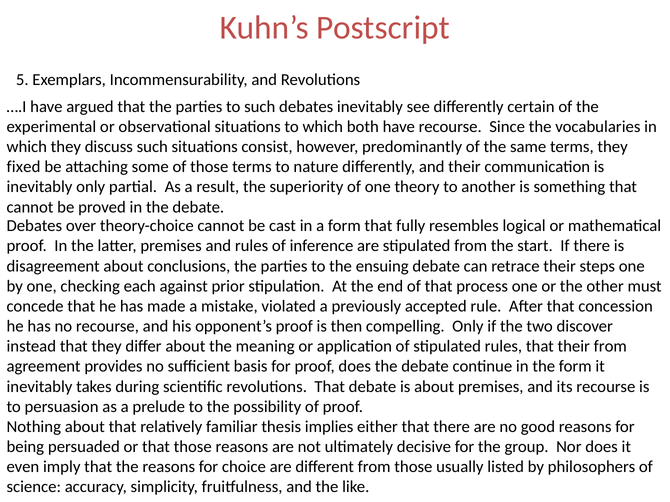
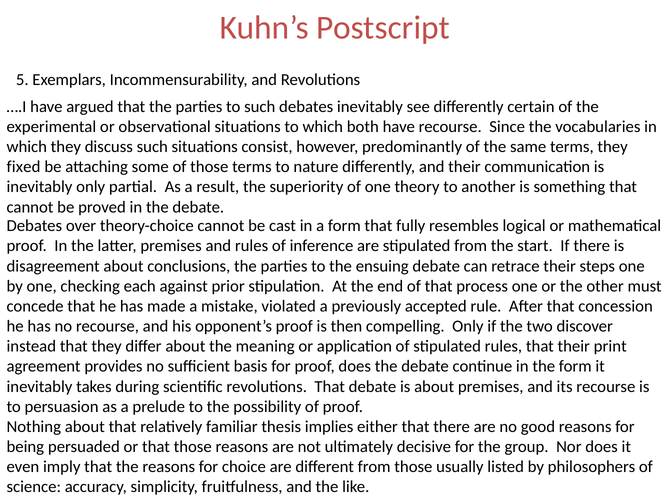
their from: from -> print
